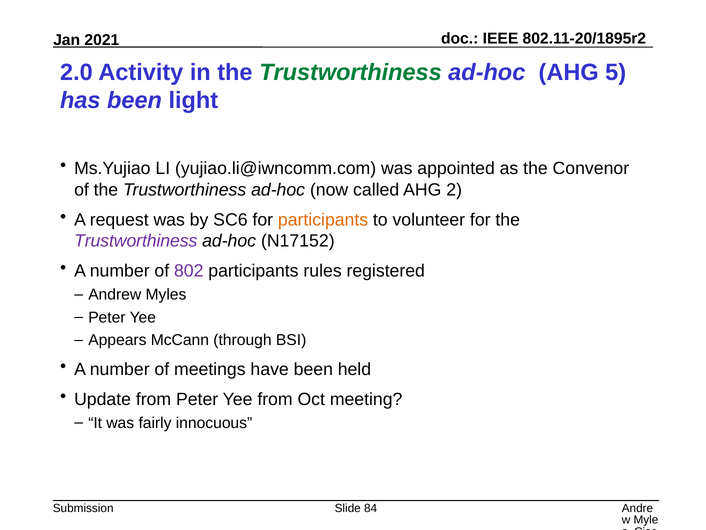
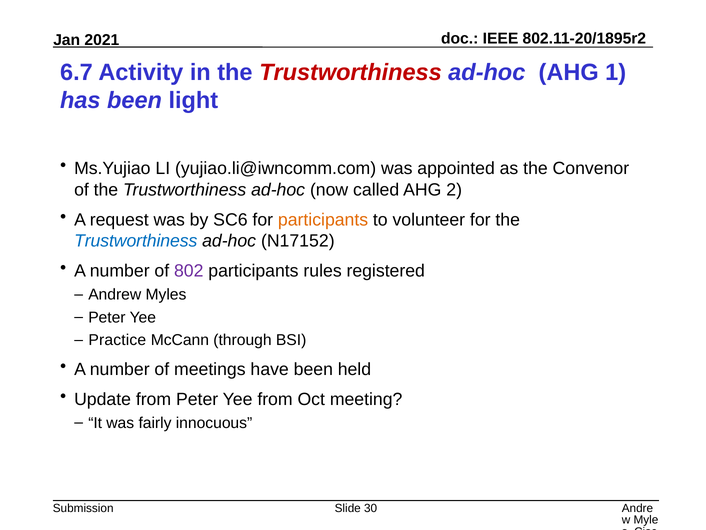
2.0: 2.0 -> 6.7
Trustworthiness at (351, 72) colour: green -> red
5: 5 -> 1
Trustworthiness at (136, 241) colour: purple -> blue
Appears: Appears -> Practice
84: 84 -> 30
